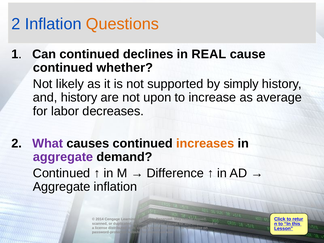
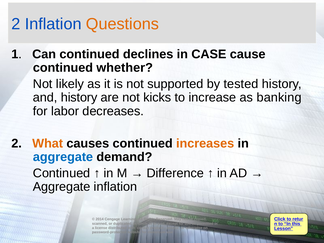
REAL: REAL -> CASE
simply: simply -> tested
upon: upon -> kicks
average: average -> banking
What colour: purple -> orange
aggregate at (63, 157) colour: purple -> blue
